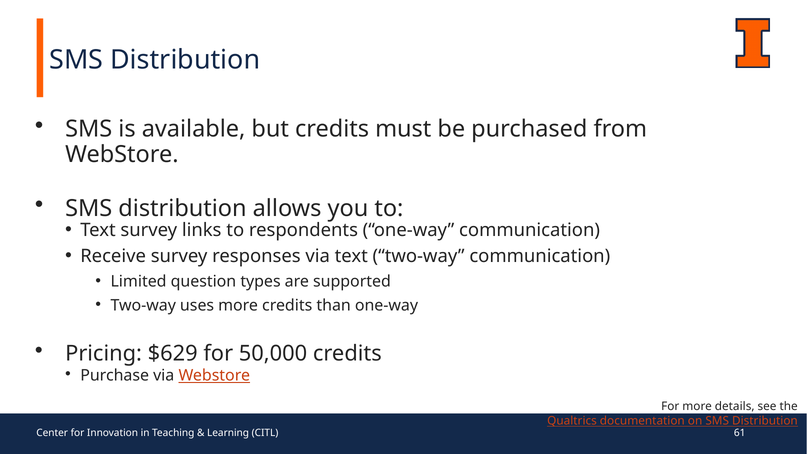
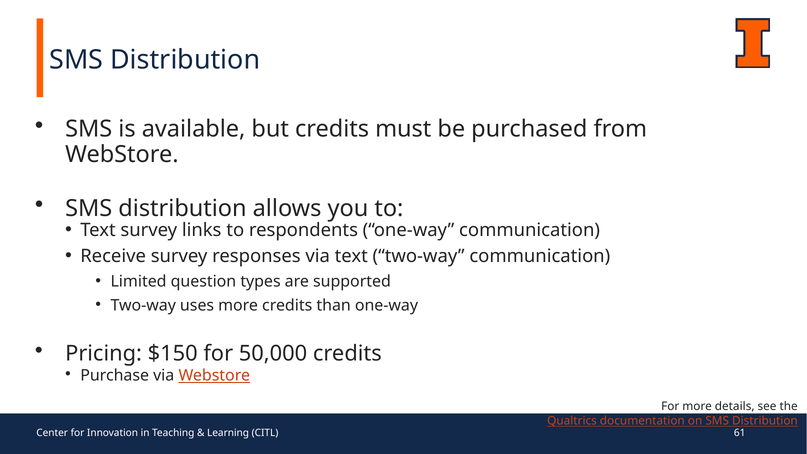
$629: $629 -> $150
